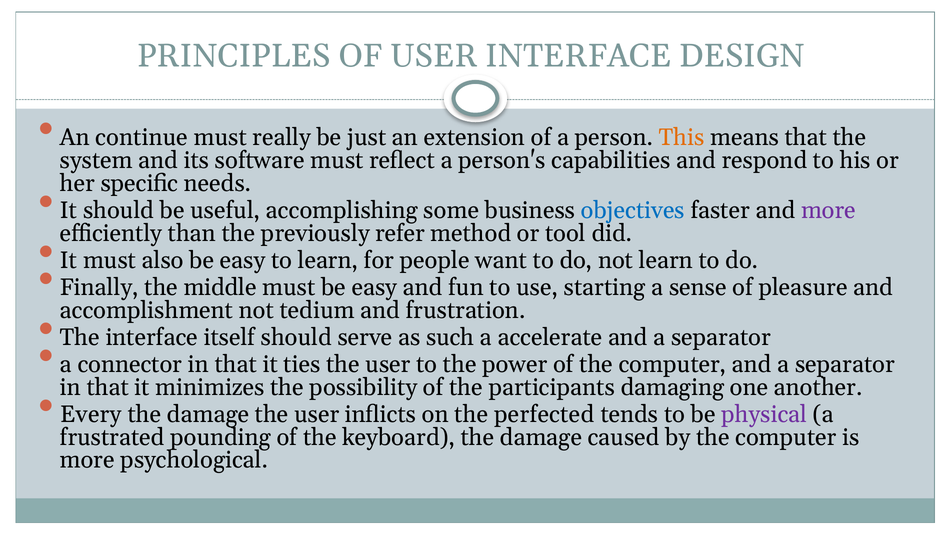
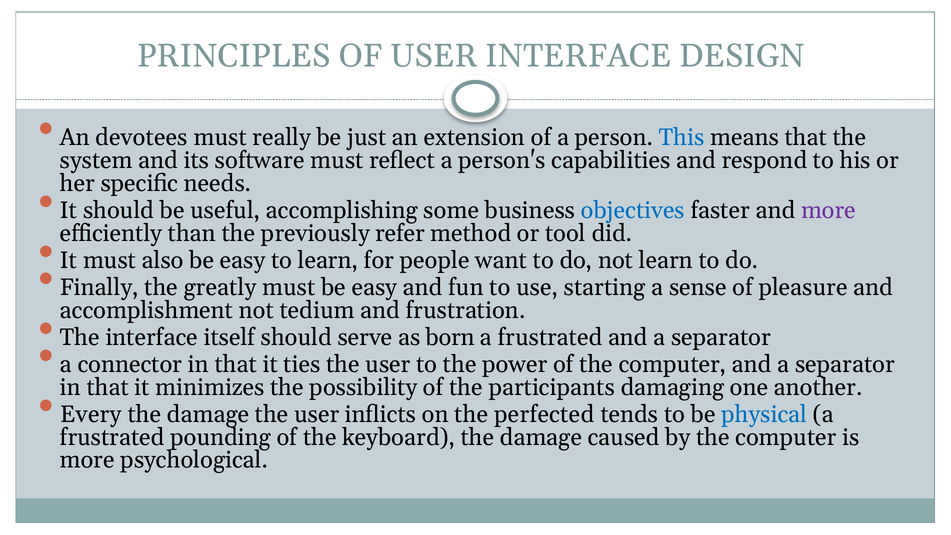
continue: continue -> devotees
This colour: orange -> blue
middle: middle -> greatly
such: such -> born
accelerate at (550, 337): accelerate -> frustrated
physical colour: purple -> blue
